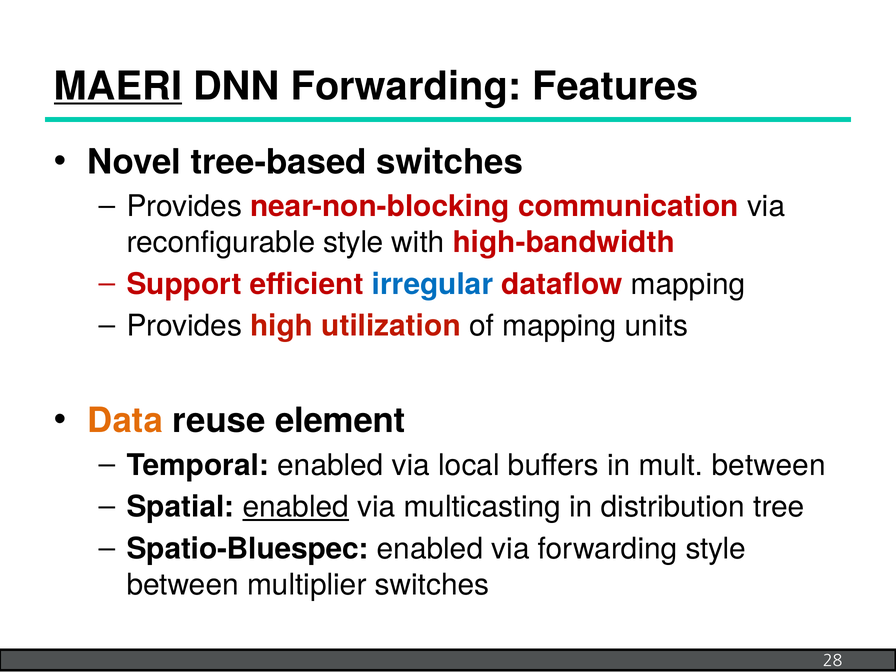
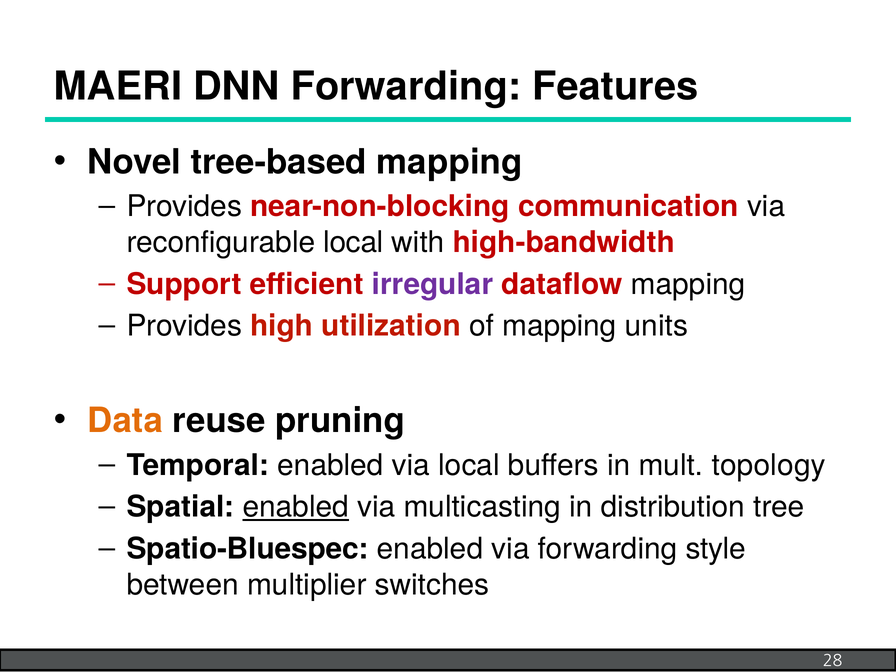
MAERI underline: present -> none
tree-based switches: switches -> mapping
reconfigurable style: style -> local
irregular colour: blue -> purple
element: element -> pruning
mult between: between -> topology
